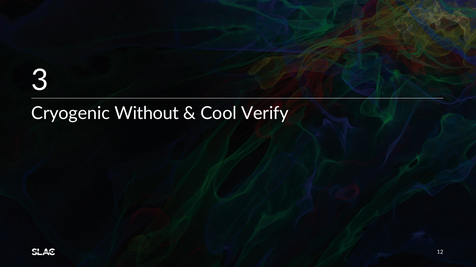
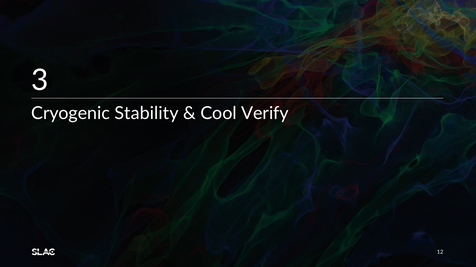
Without: Without -> Stability
